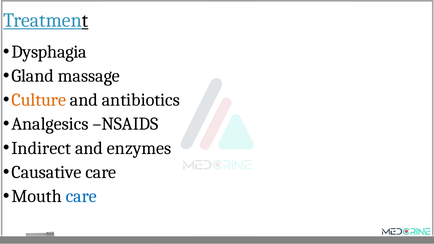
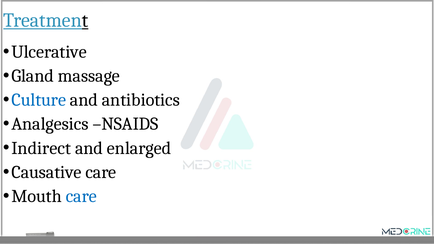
Dysphagia: Dysphagia -> Ulcerative
Culture colour: orange -> blue
enzymes: enzymes -> enlarged
